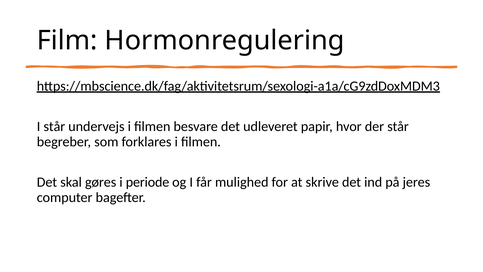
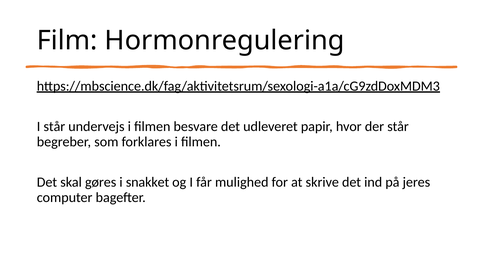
periode: periode -> snakket
